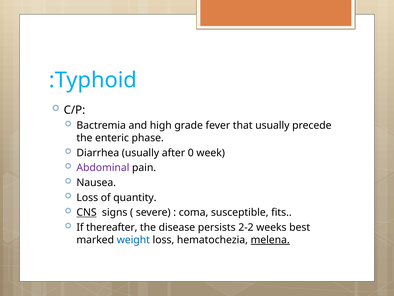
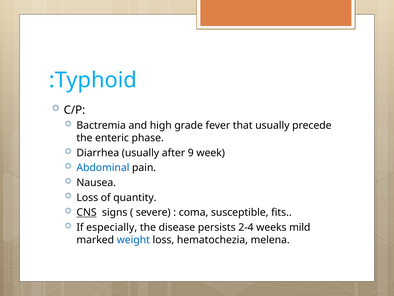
0: 0 -> 9
Abdominal colour: purple -> blue
thereafter: thereafter -> especially
2-2: 2-2 -> 2-4
best: best -> mild
melena underline: present -> none
